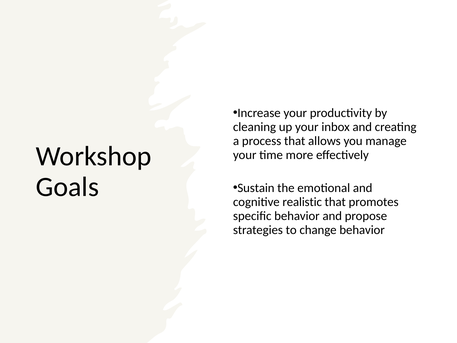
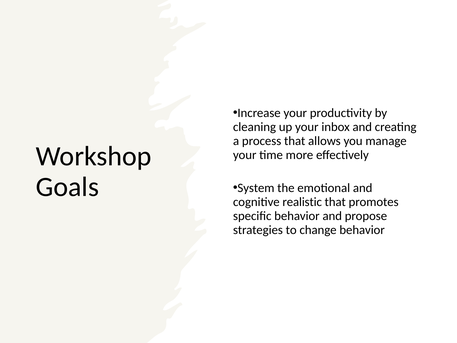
Sustain: Sustain -> System
